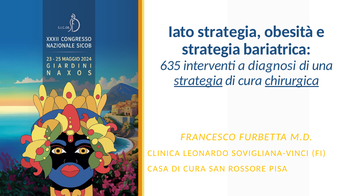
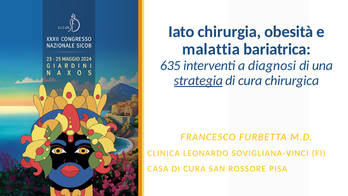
Iato strategia: strategia -> chirurgia
strategia at (211, 49): strategia -> malattia
chirurgica underline: present -> none
